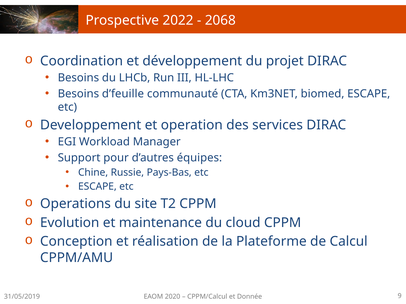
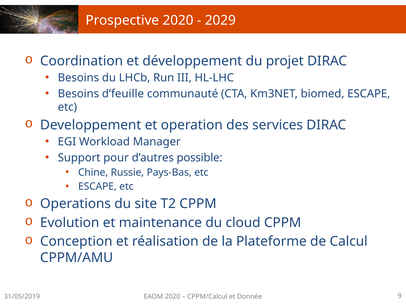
Prospective 2022: 2022 -> 2020
2068: 2068 -> 2029
équipes: équipes -> possible
